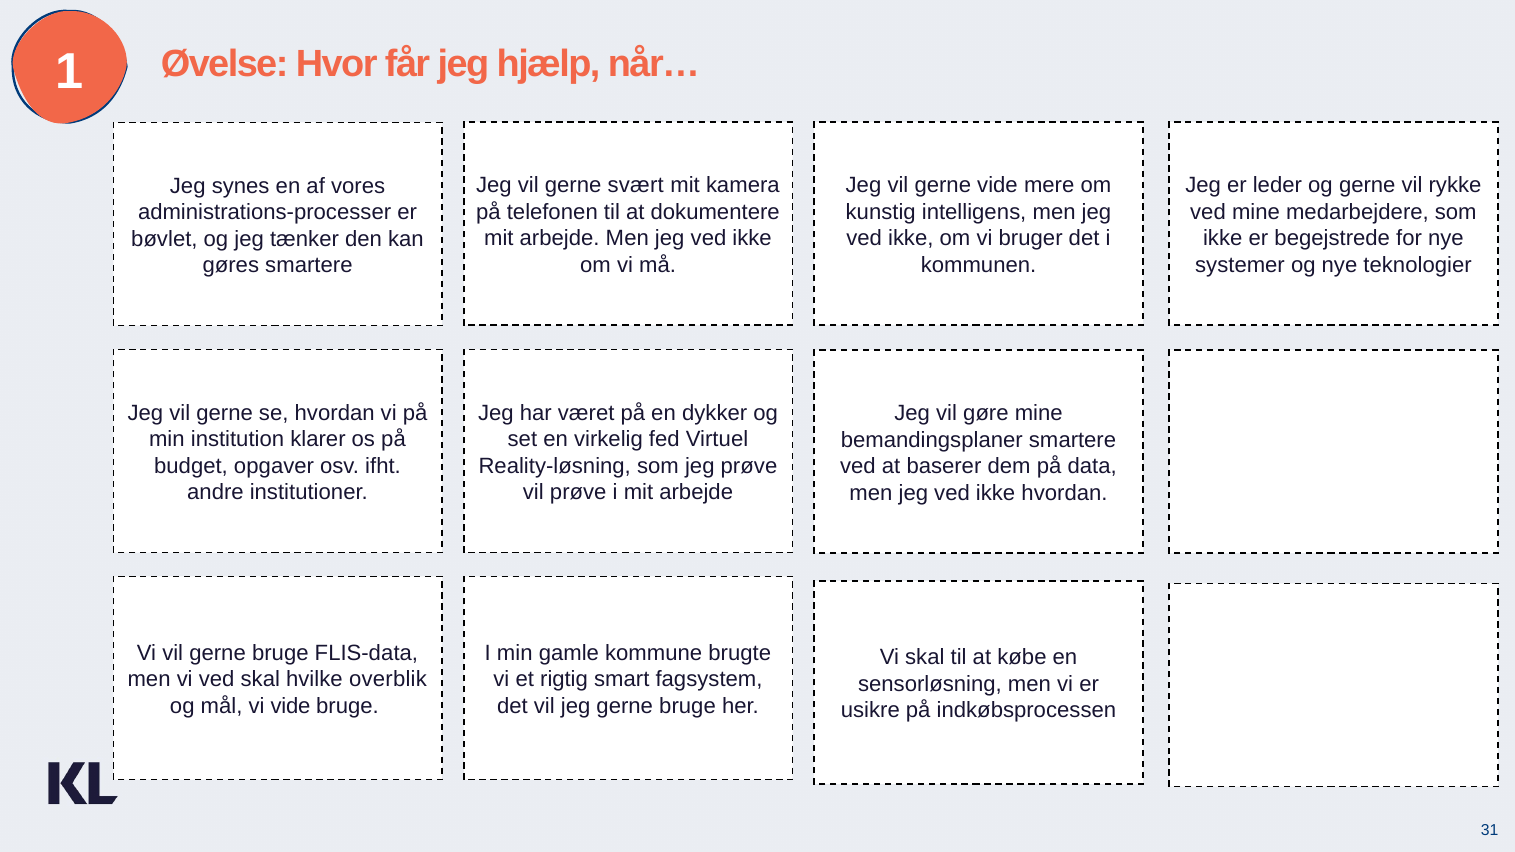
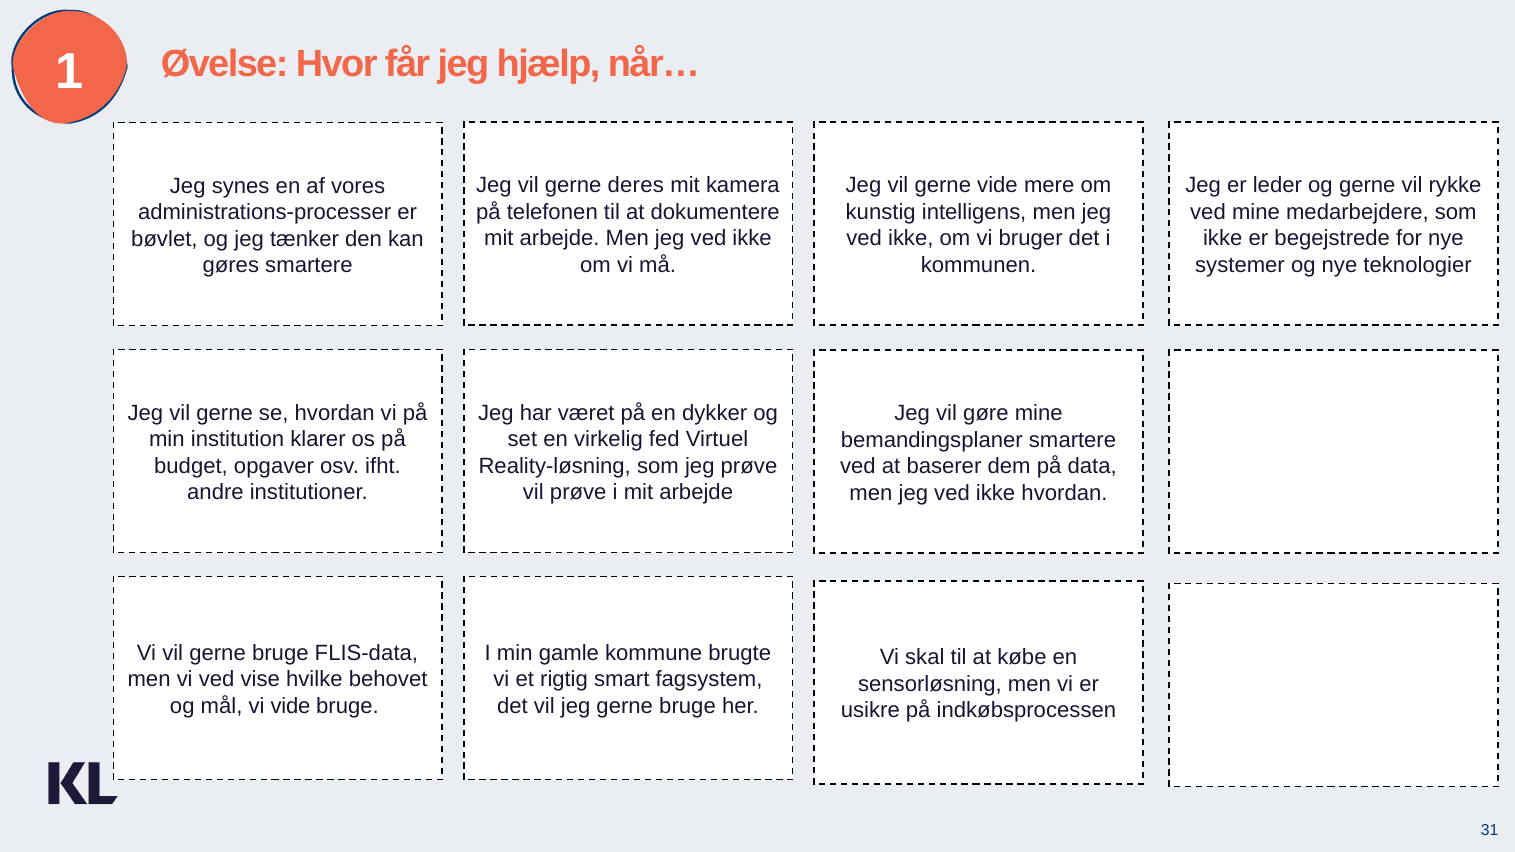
svært: svært -> deres
ved skal: skal -> vise
overblik: overblik -> behovet
